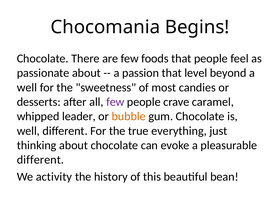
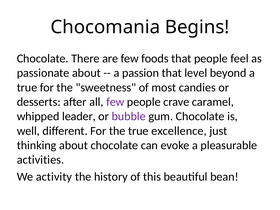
well at (27, 87): well -> true
bubble colour: orange -> purple
everything: everything -> excellence
different at (40, 160): different -> activities
